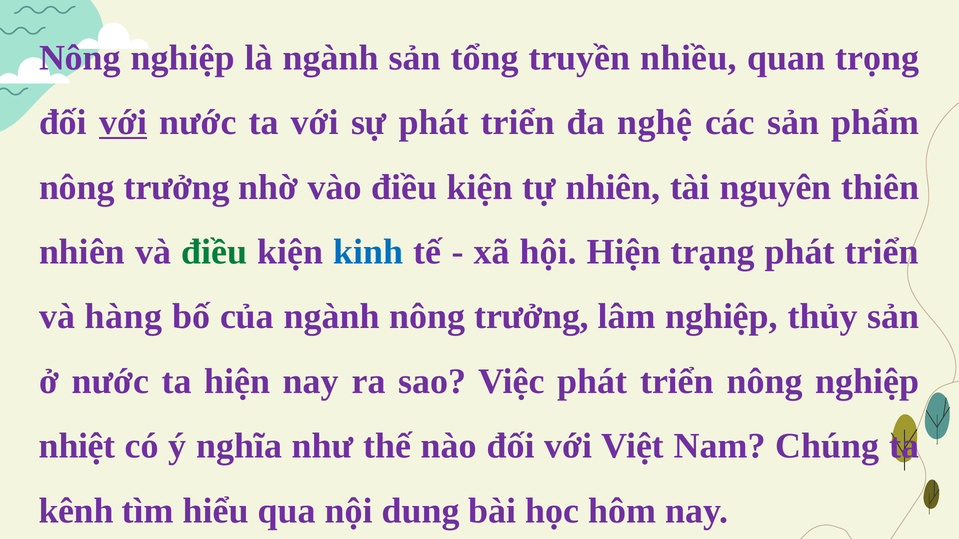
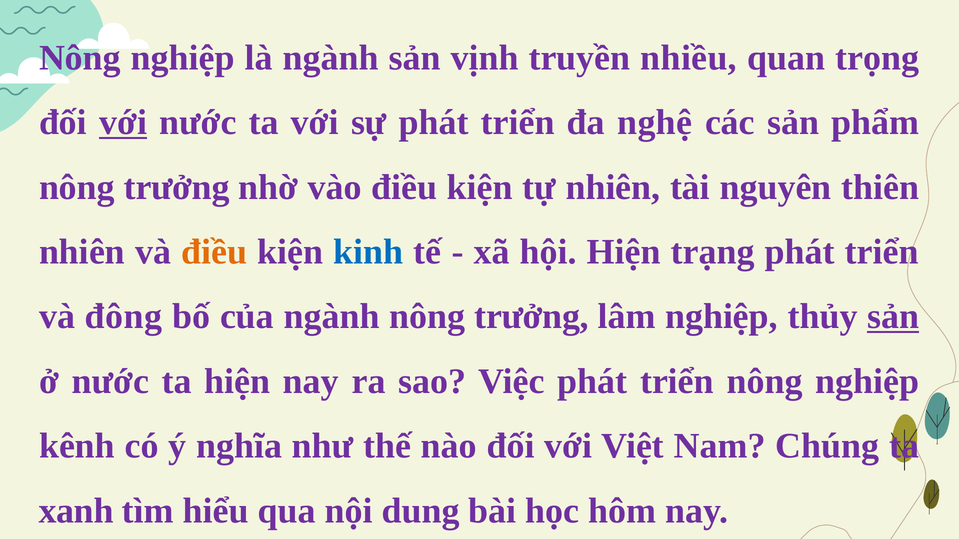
tổng: tổng -> vịnh
điều at (214, 252) colour: green -> orange
hàng: hàng -> đông
sản at (893, 317) underline: none -> present
nhiệt: nhiệt -> kênh
kênh: kênh -> xanh
